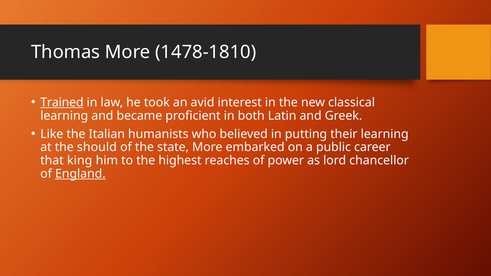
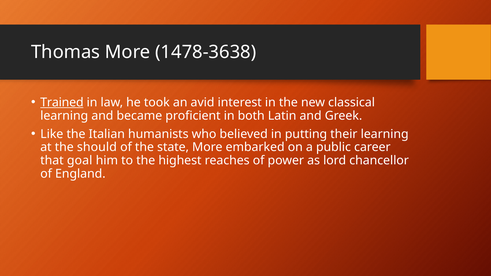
1478-1810: 1478-1810 -> 1478-3638
king: king -> goal
England underline: present -> none
